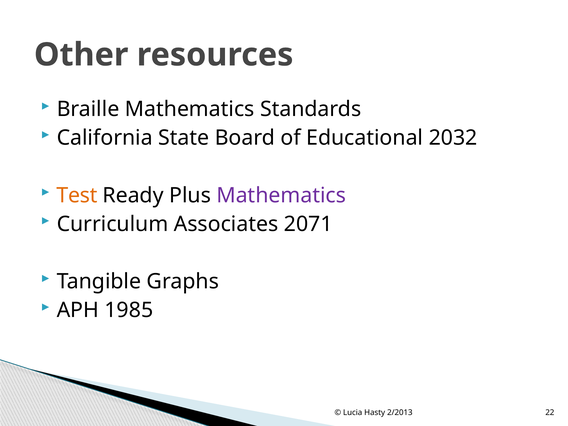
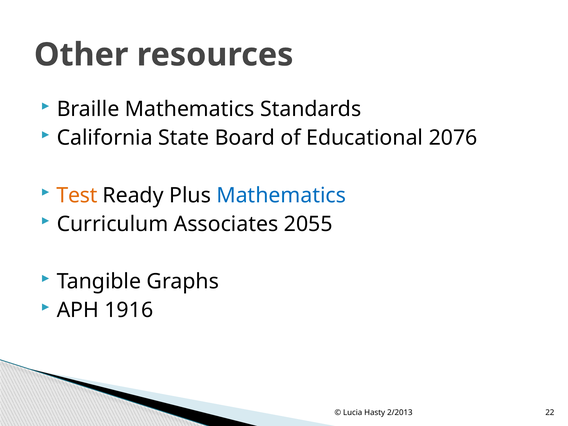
2032: 2032 -> 2076
Mathematics at (281, 195) colour: purple -> blue
2071: 2071 -> 2055
1985: 1985 -> 1916
